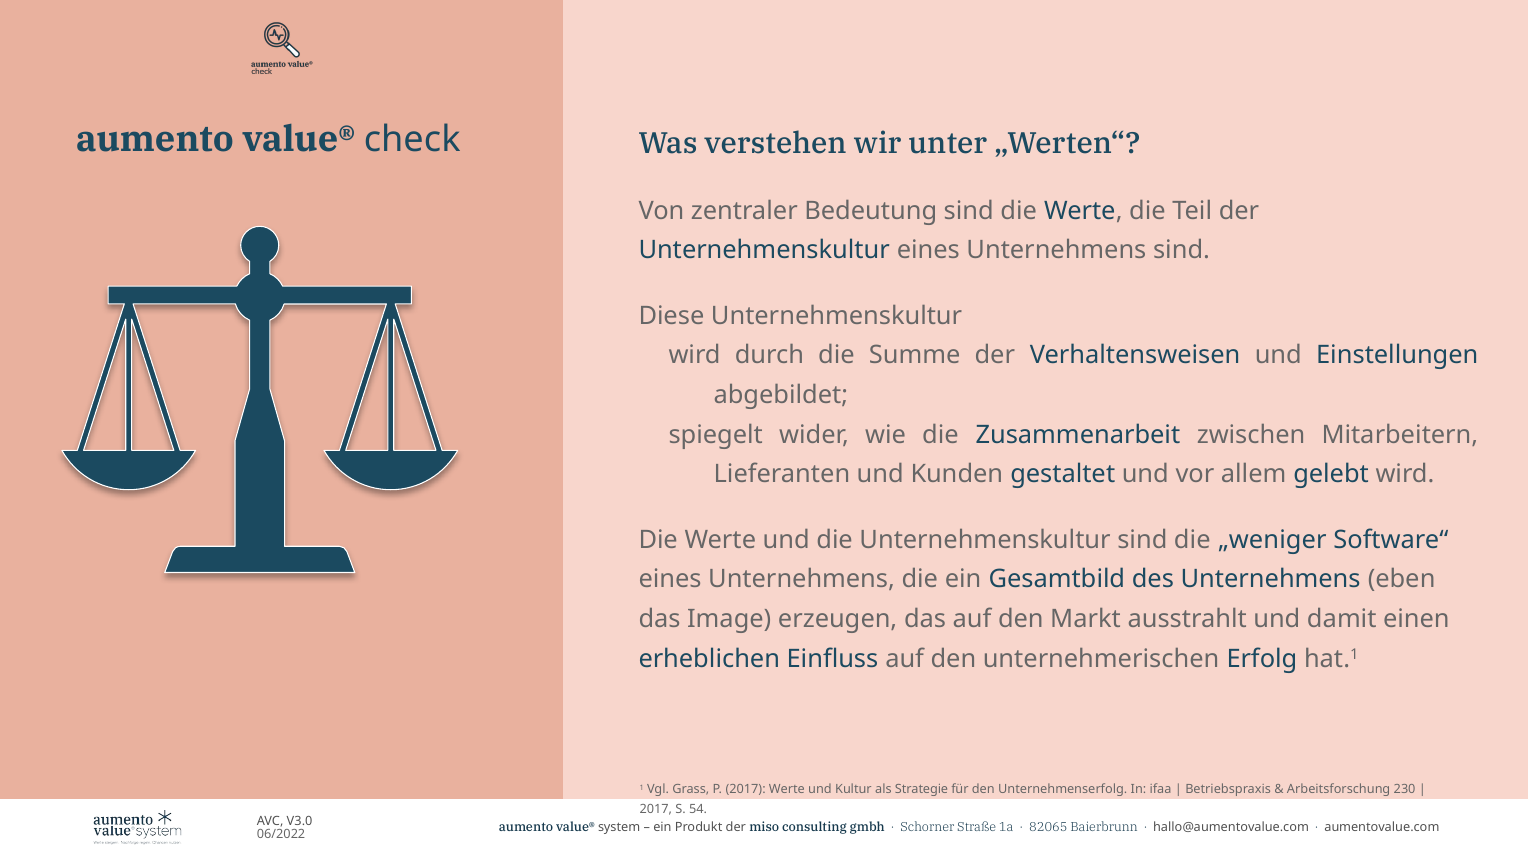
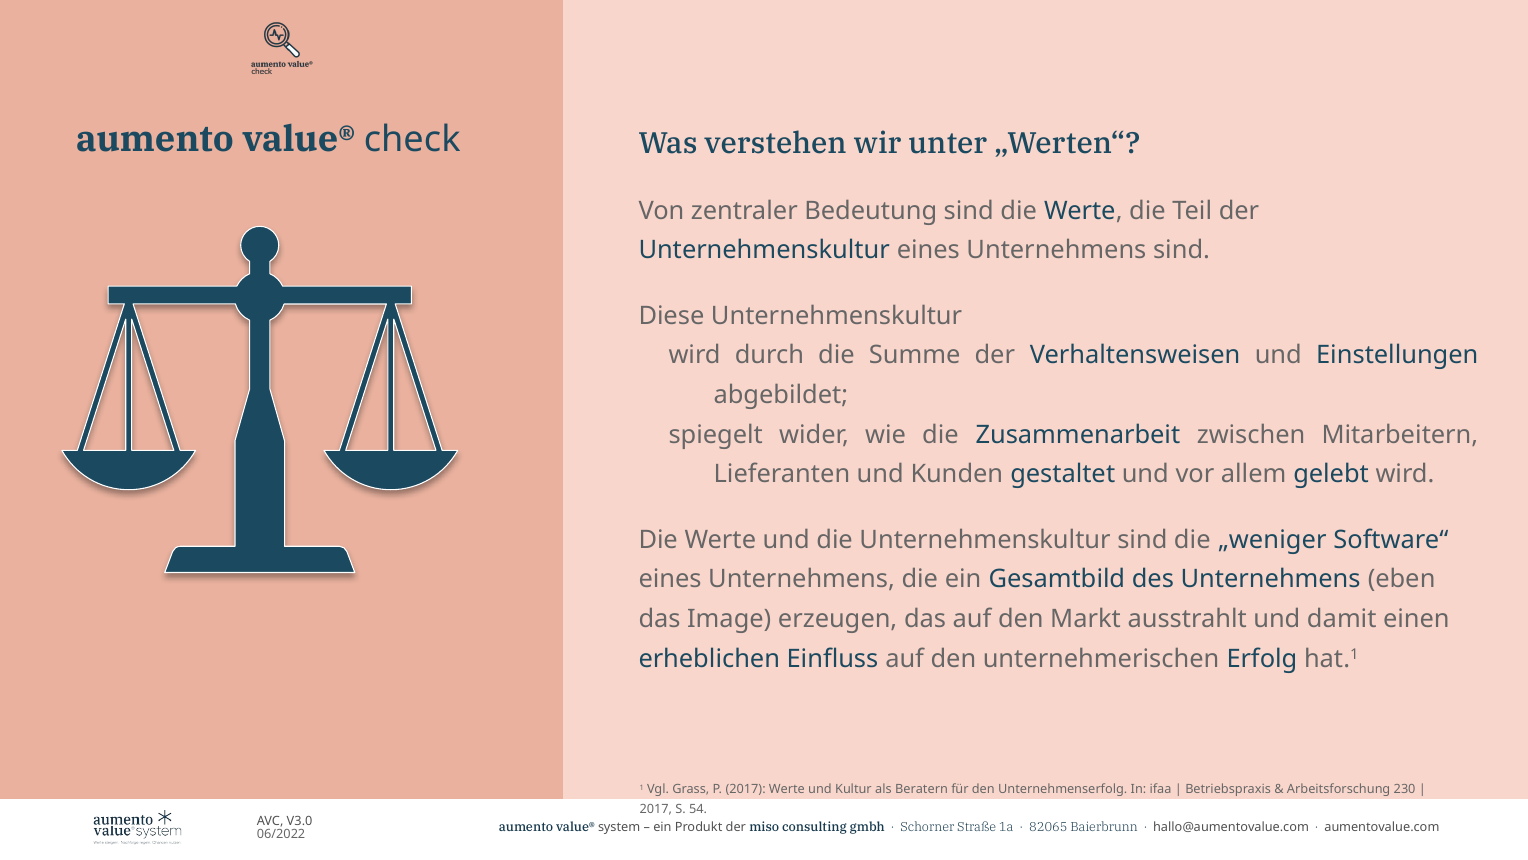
Strategie: Strategie -> Beratern
